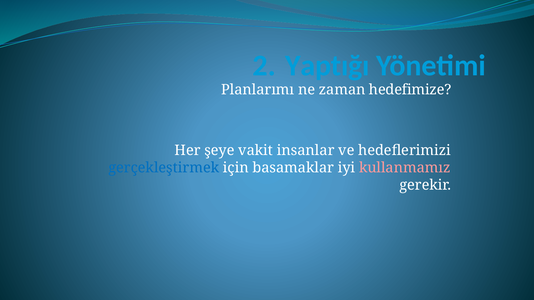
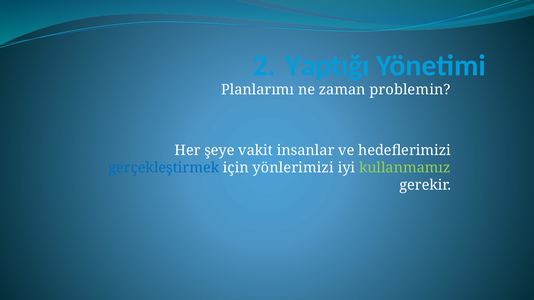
hedefimize: hedefimize -> problemin
basamaklar: basamaklar -> yönlerimizi
kullanmamız colour: pink -> light green
